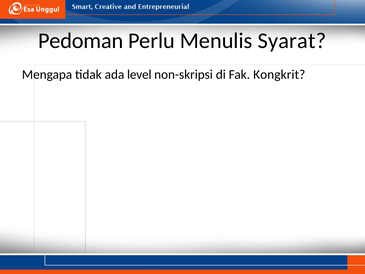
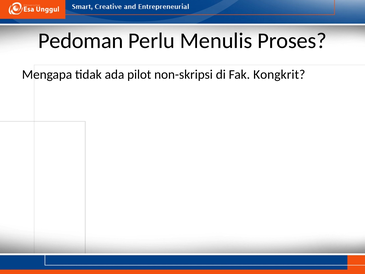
Syarat: Syarat -> Proses
level: level -> pilot
